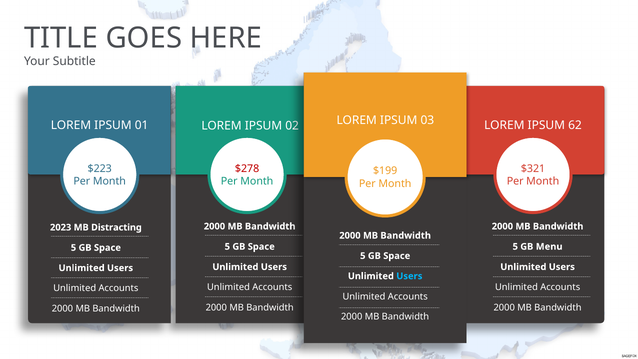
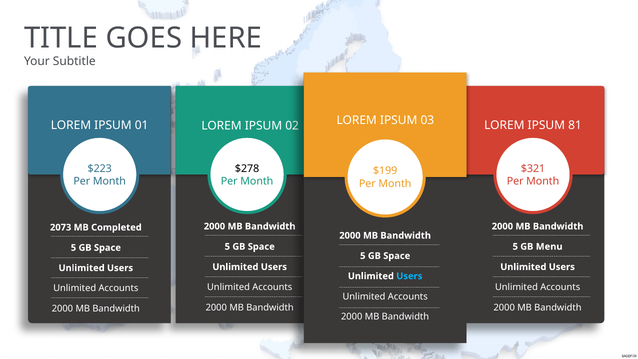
62: 62 -> 81
$278 colour: red -> black
2023: 2023 -> 2073
Distracting: Distracting -> Completed
